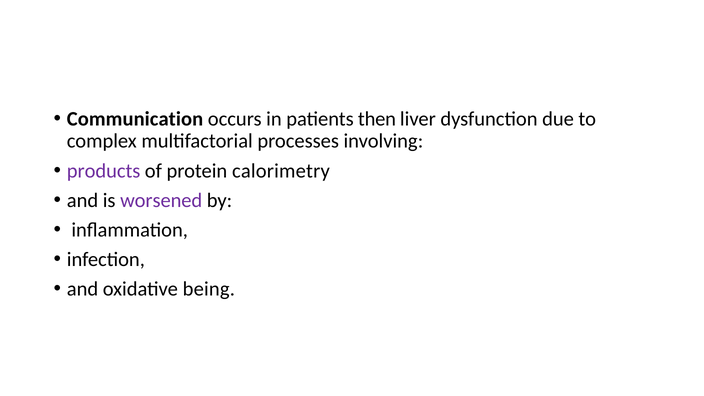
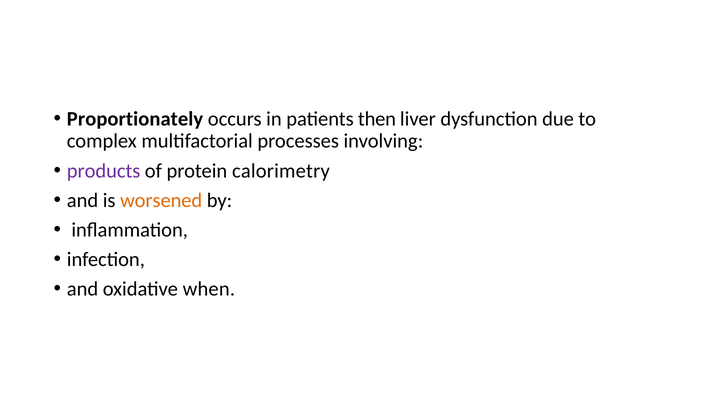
Communication: Communication -> Proportionately
worsened colour: purple -> orange
being: being -> when
